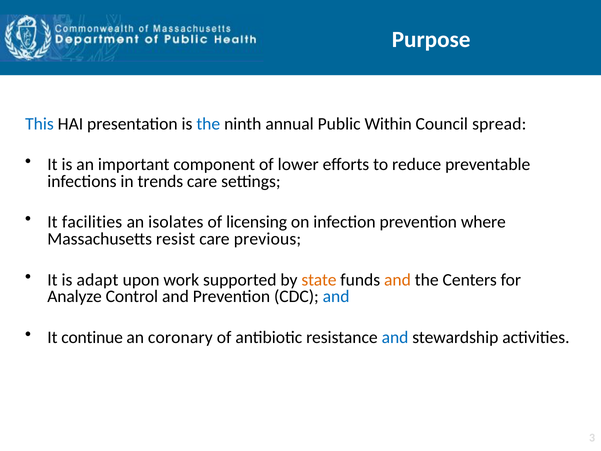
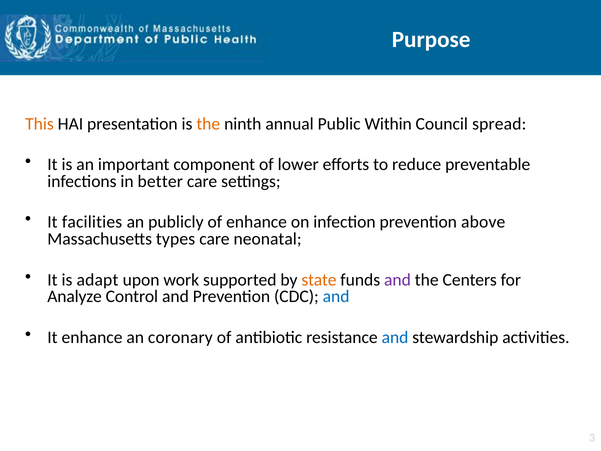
This colour: blue -> orange
the at (208, 124) colour: blue -> orange
trends: trends -> better
isolates: isolates -> publicly
of licensing: licensing -> enhance
where: where -> above
resist: resist -> types
previous: previous -> neonatal
and at (397, 280) colour: orange -> purple
It continue: continue -> enhance
